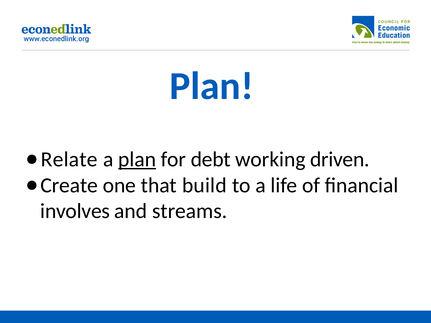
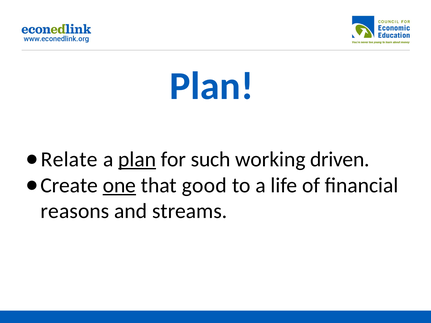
debt: debt -> such
one underline: none -> present
build: build -> good
involves: involves -> reasons
